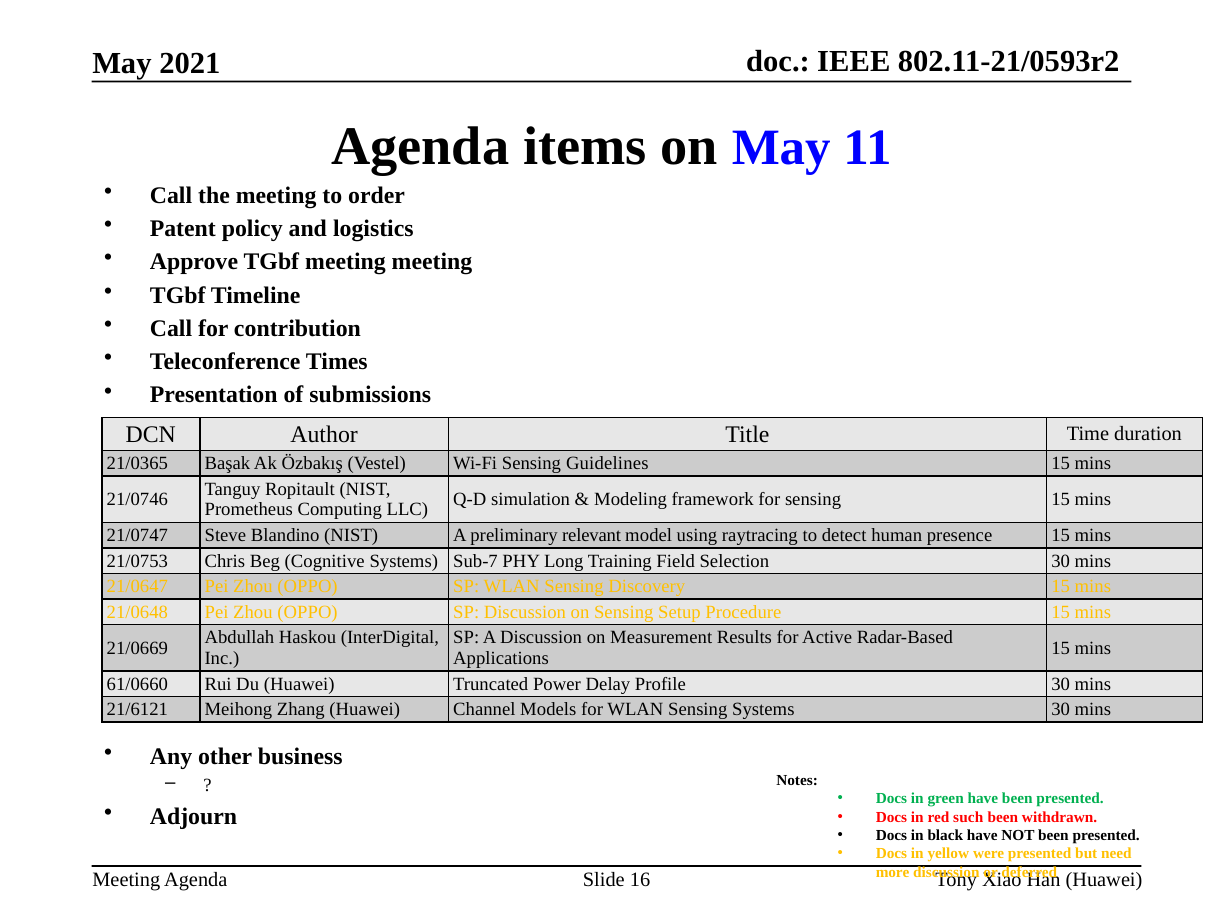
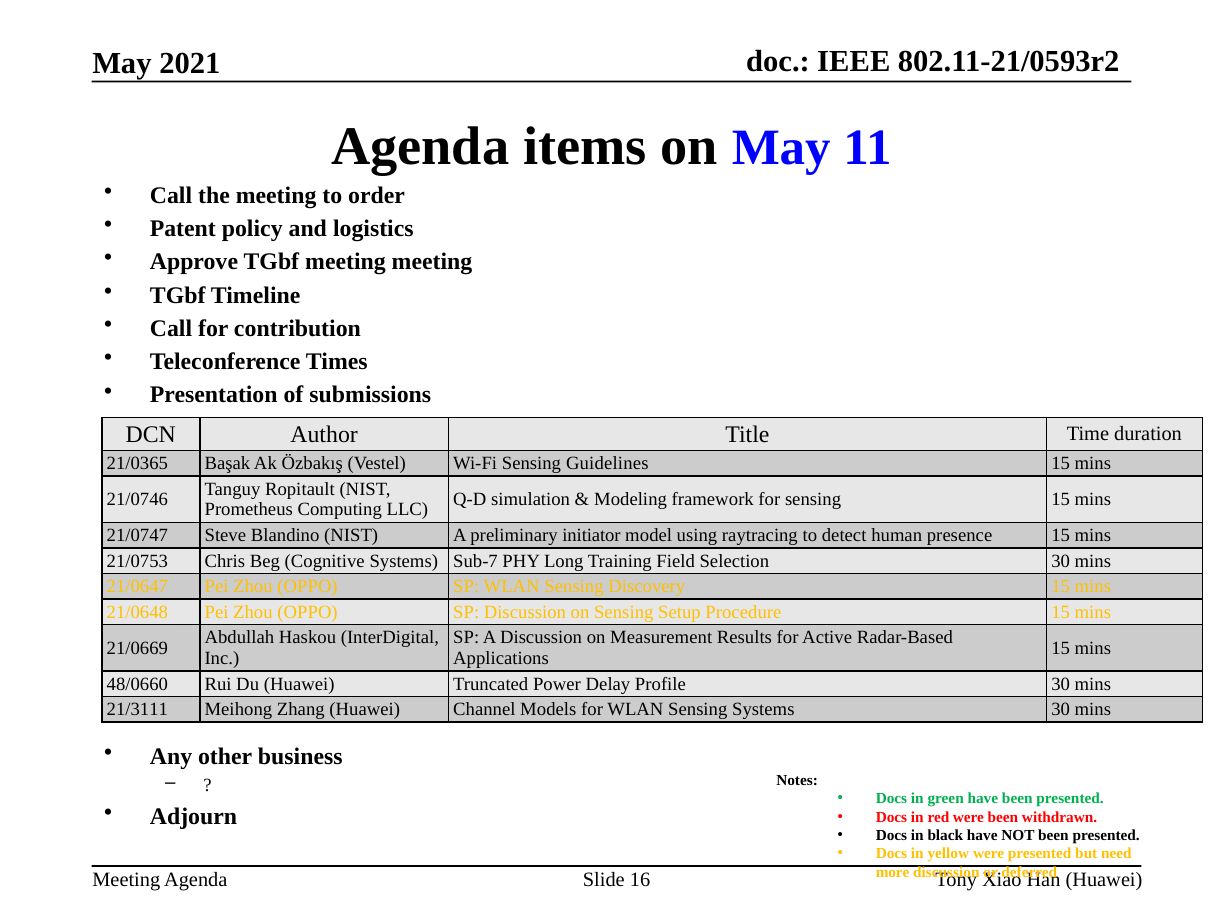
relevant: relevant -> initiator
61/0660: 61/0660 -> 48/0660
21/6121: 21/6121 -> 21/3111
red such: such -> were
